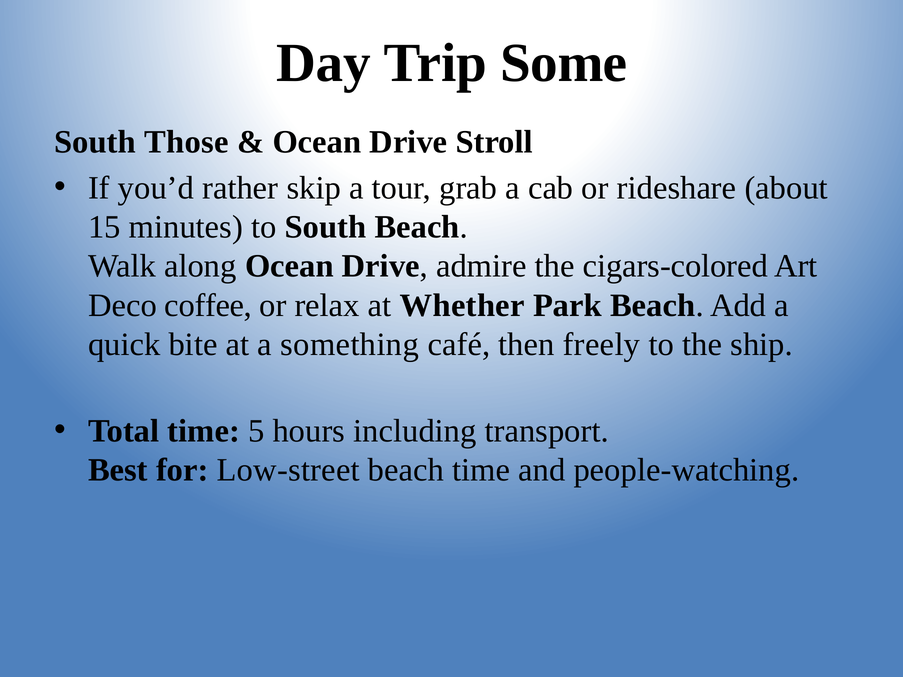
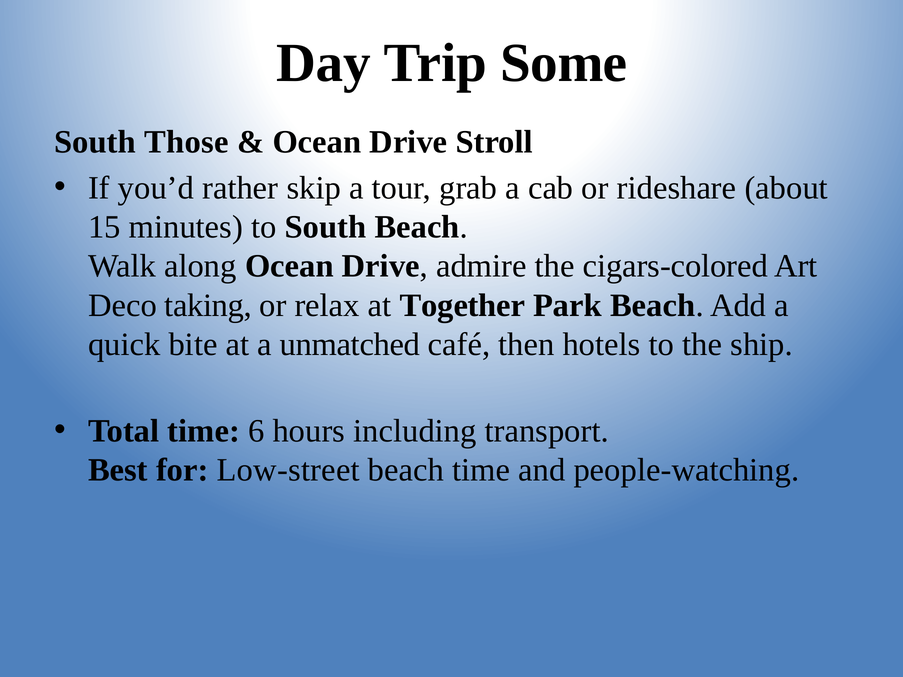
coffee: coffee -> taking
Whether: Whether -> Together
something: something -> unmatched
freely: freely -> hotels
5: 5 -> 6
